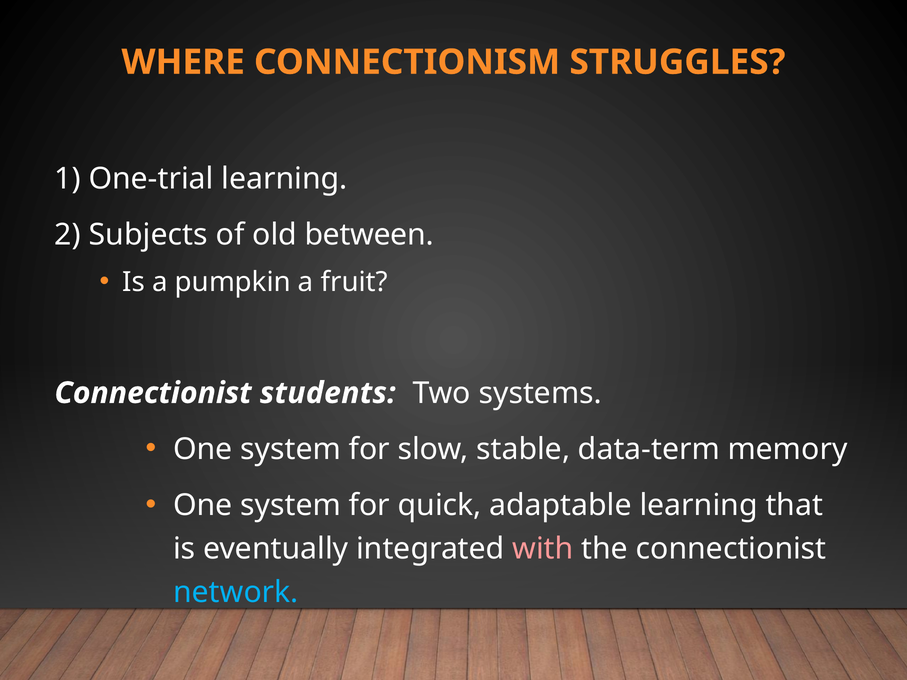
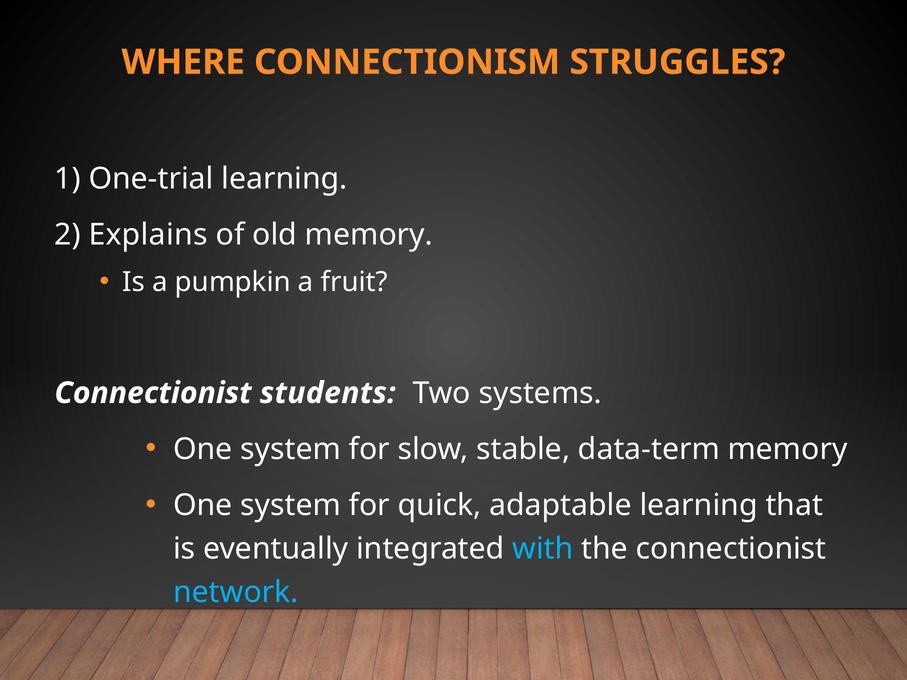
Subjects: Subjects -> Explains
old between: between -> memory
with colour: pink -> light blue
